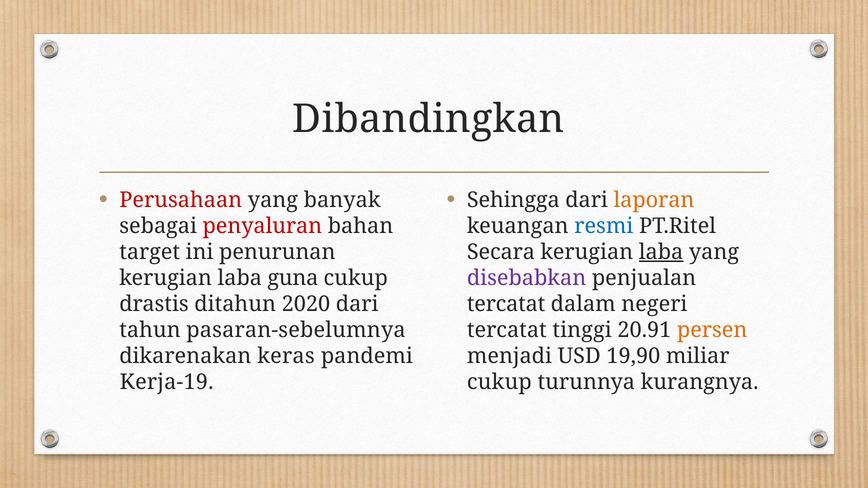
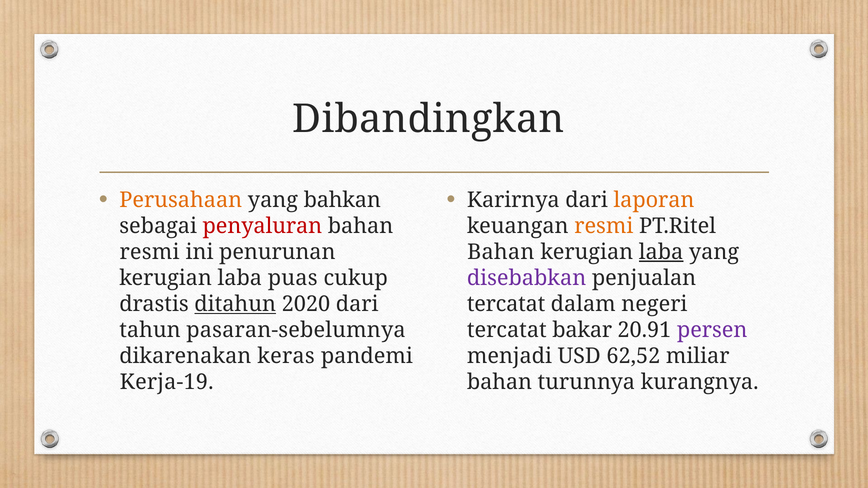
Perusahaan colour: red -> orange
banyak: banyak -> bahkan
Sehingga: Sehingga -> Karirnya
resmi at (604, 226) colour: blue -> orange
target at (150, 252): target -> resmi
Secara at (501, 252): Secara -> Bahan
guna: guna -> puas
ditahun underline: none -> present
tinggi: tinggi -> bakar
persen colour: orange -> purple
19,90: 19,90 -> 62,52
cukup at (499, 382): cukup -> bahan
